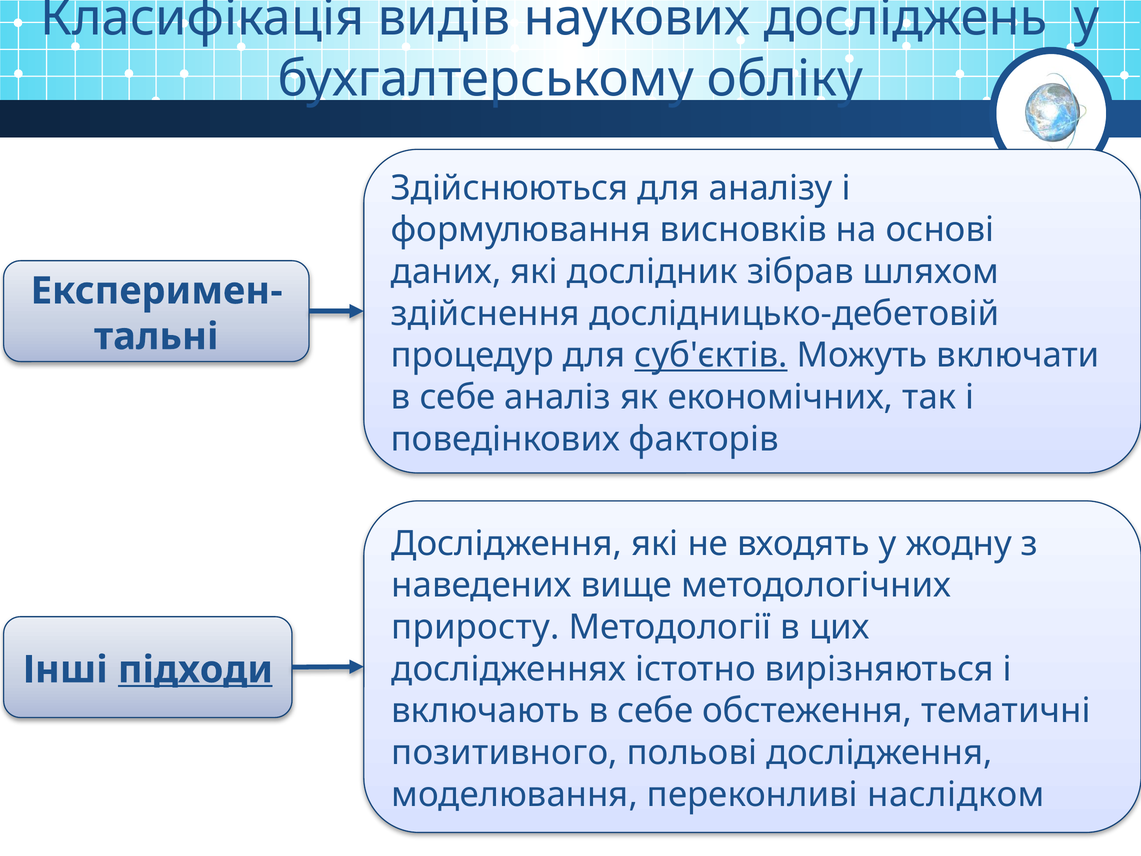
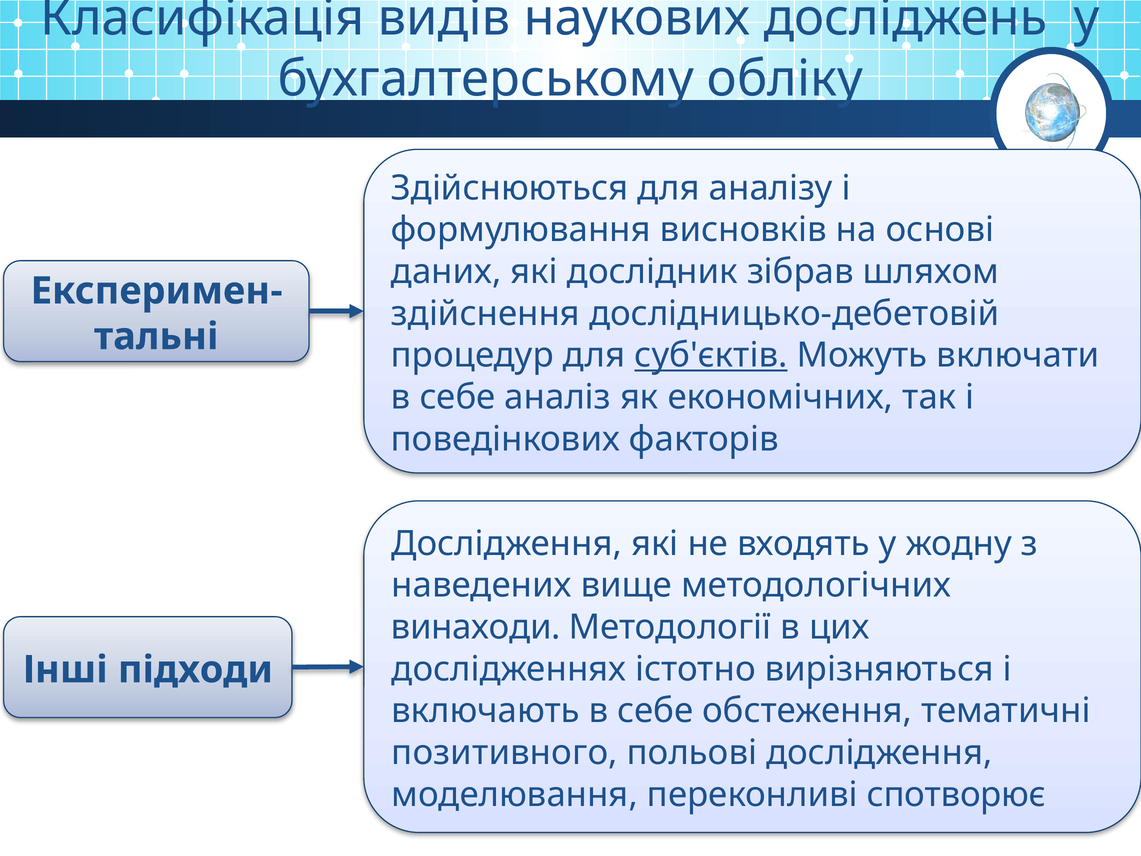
приросту: приросту -> винаходи
підходи underline: present -> none
наслідком: наслідком -> спотворює
